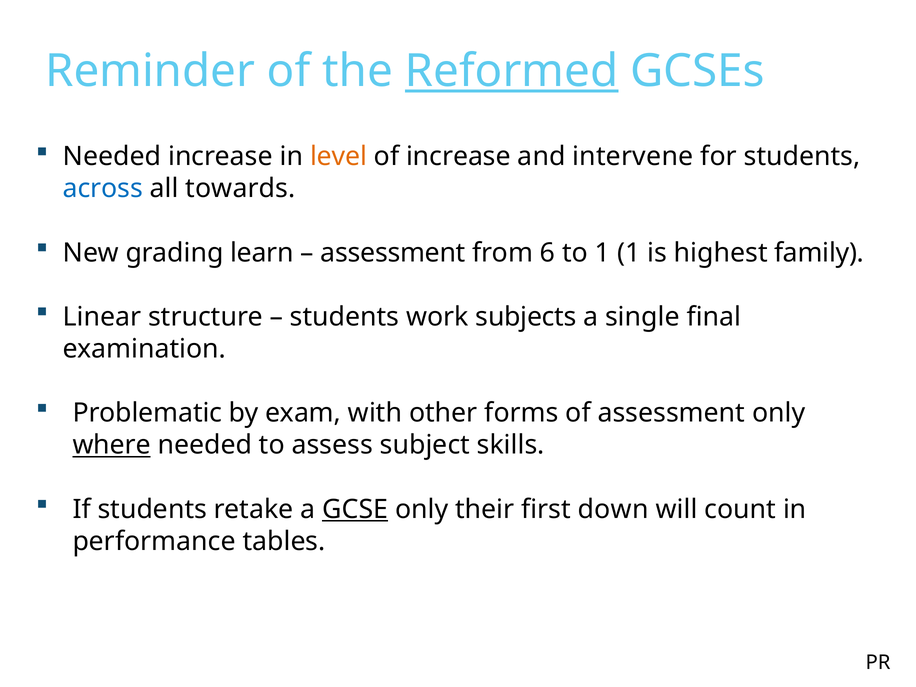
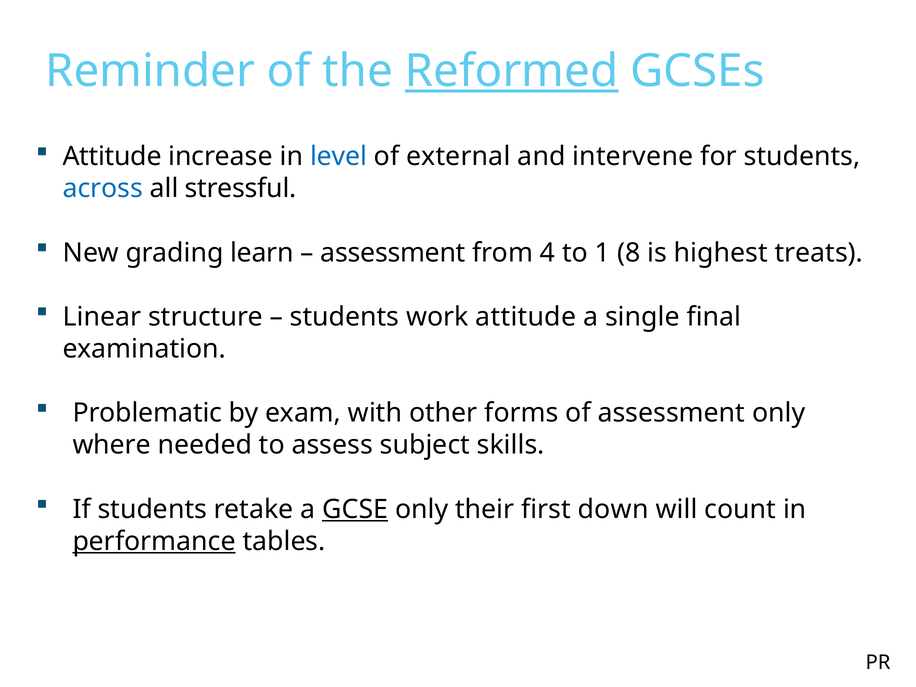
Needed at (112, 157): Needed -> Attitude
level colour: orange -> blue
of increase: increase -> external
towards: towards -> stressful
6: 6 -> 4
1 1: 1 -> 8
family: family -> treats
work subjects: subjects -> attitude
where underline: present -> none
performance underline: none -> present
